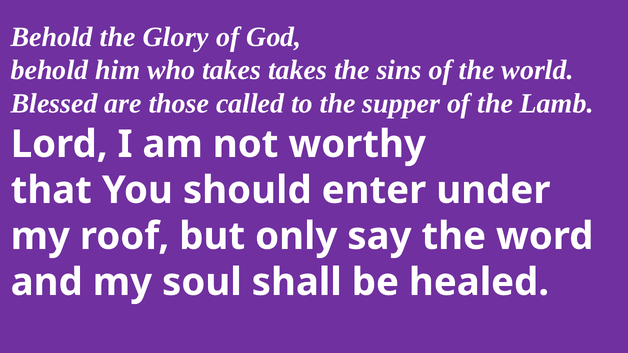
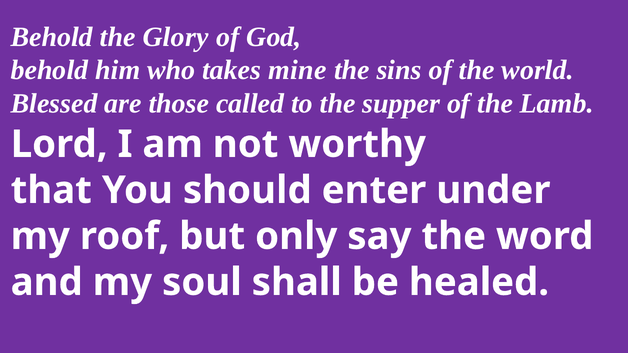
takes takes: takes -> mine
